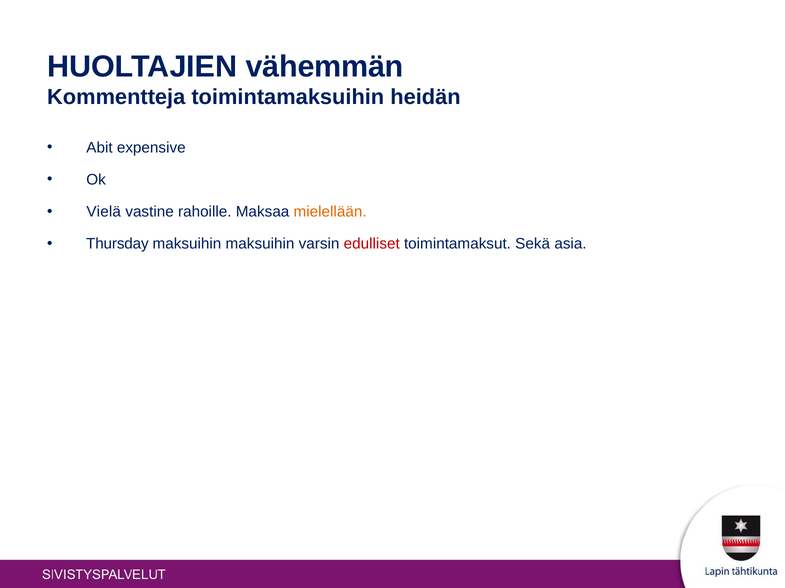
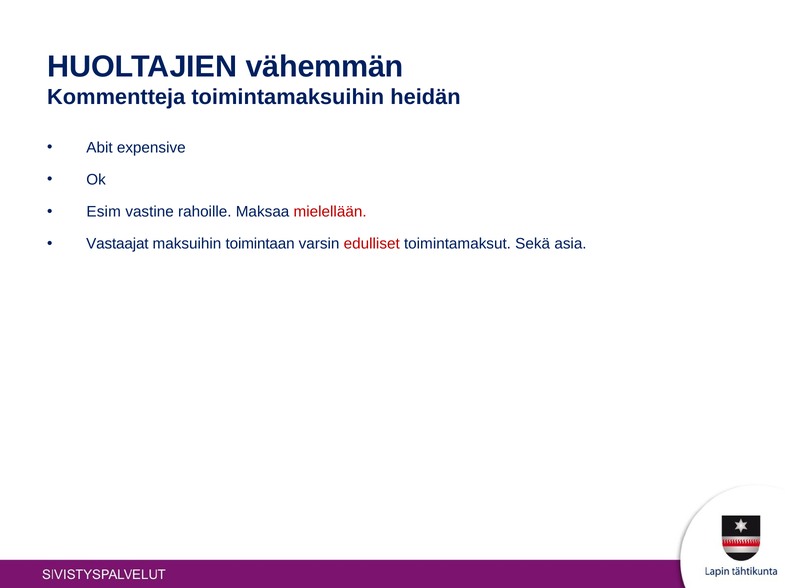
Vielä: Vielä -> Esim
mielellään colour: orange -> red
Thursday: Thursday -> Vastaajat
maksuihin maksuihin: maksuihin -> toimintaan
